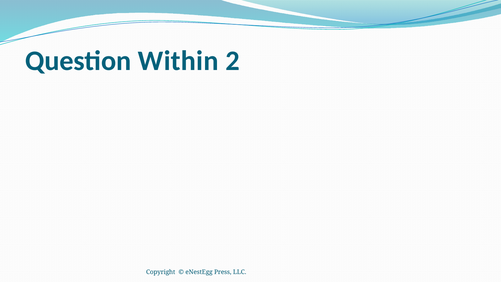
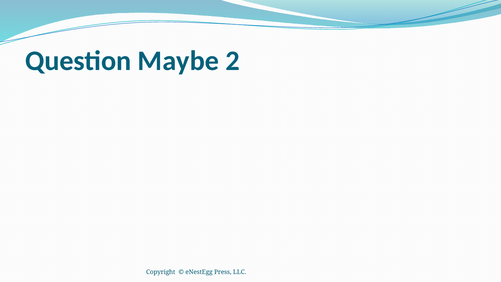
Within: Within -> Maybe
